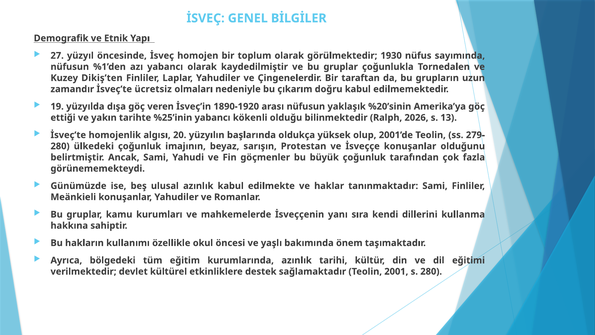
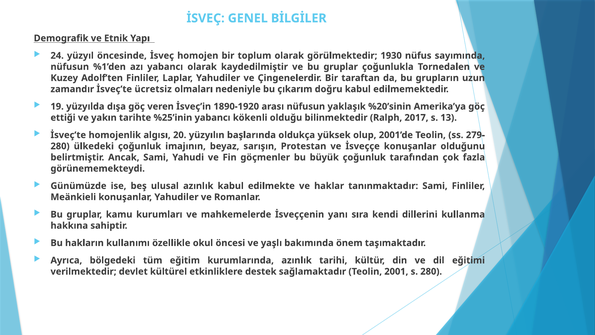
27: 27 -> 24
Dikiş’ten: Dikiş’ten -> Adolf’ten
2026: 2026 -> 2017
